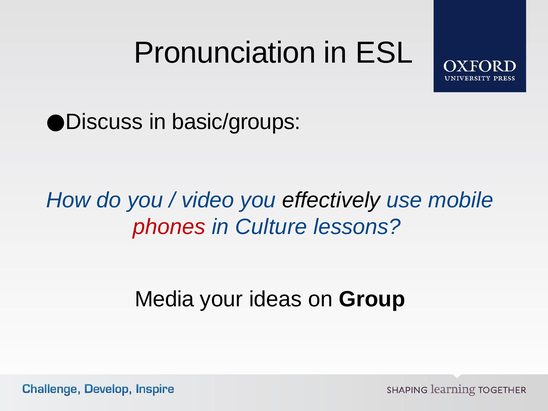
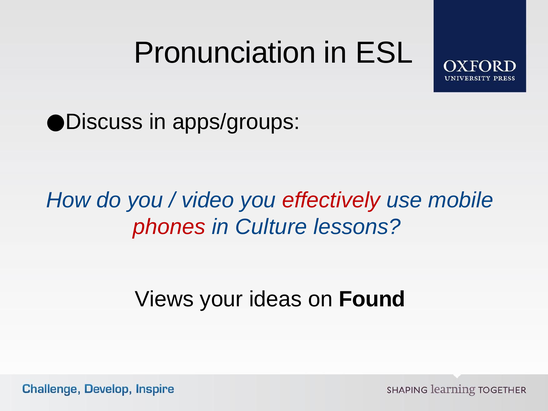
basic/groups: basic/groups -> apps/groups
effectively colour: black -> red
Media: Media -> Views
Group: Group -> Found
